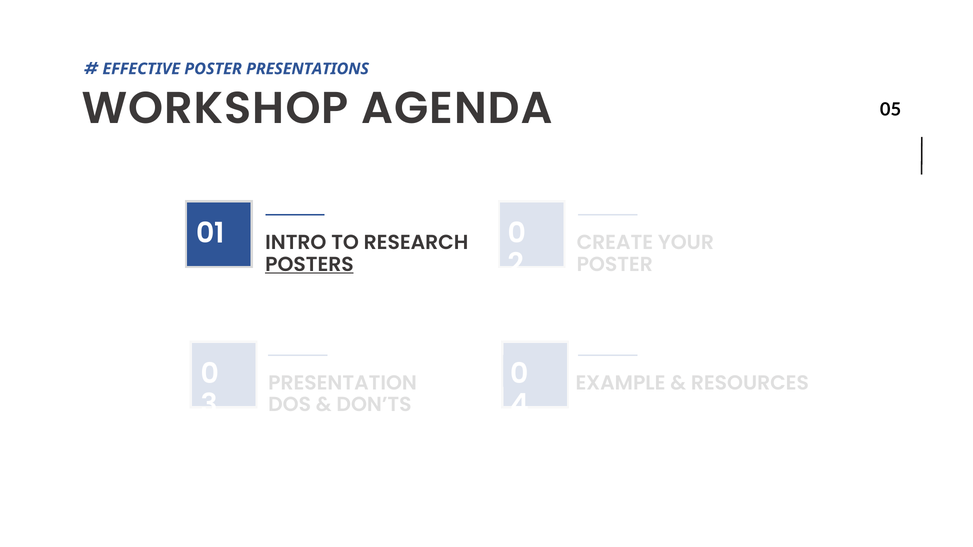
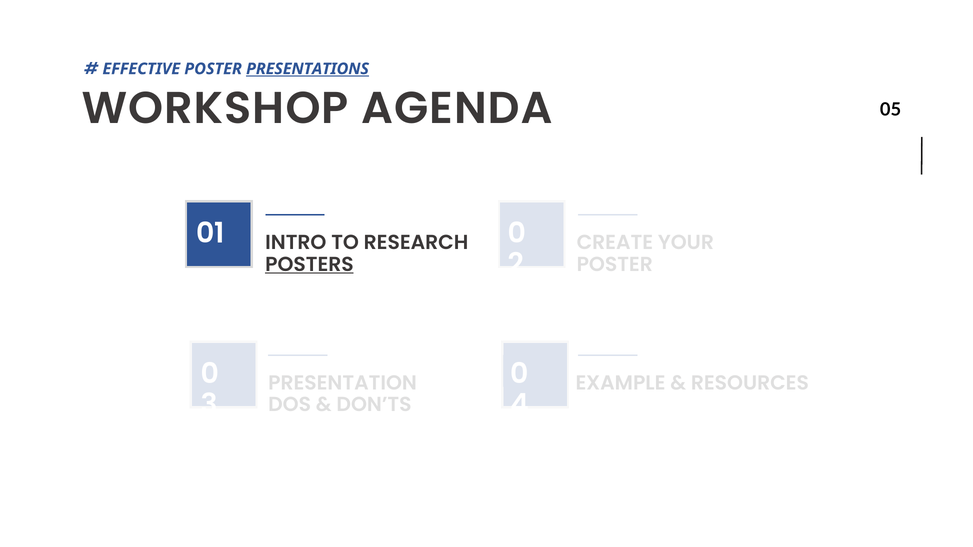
PRESENTATIONS underline: none -> present
